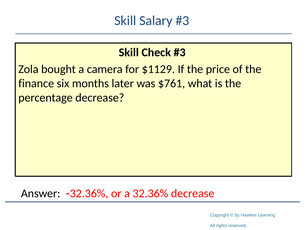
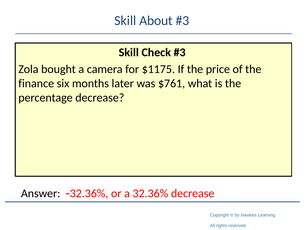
Salary: Salary -> About
$1129: $1129 -> $1175
